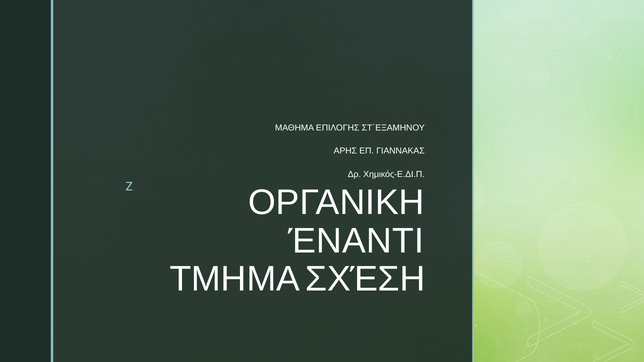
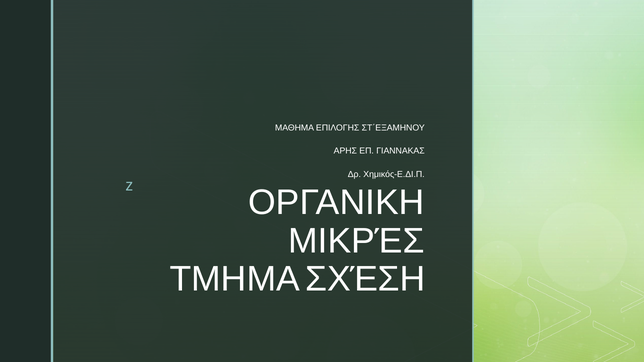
ΈΝΑΝΤΙ: ΈΝΑΝΤΙ -> ΜΙΚΡΈΣ
